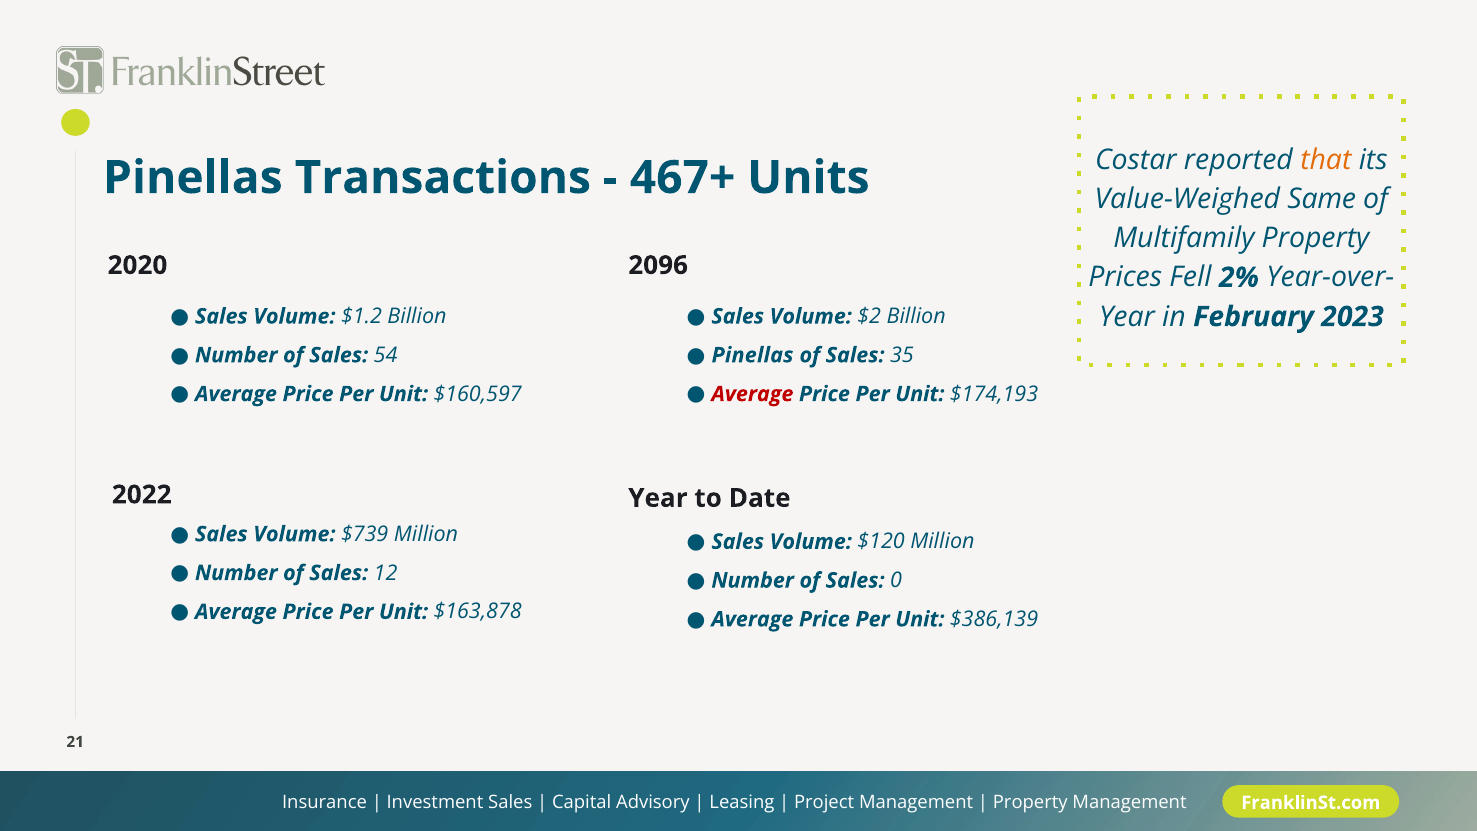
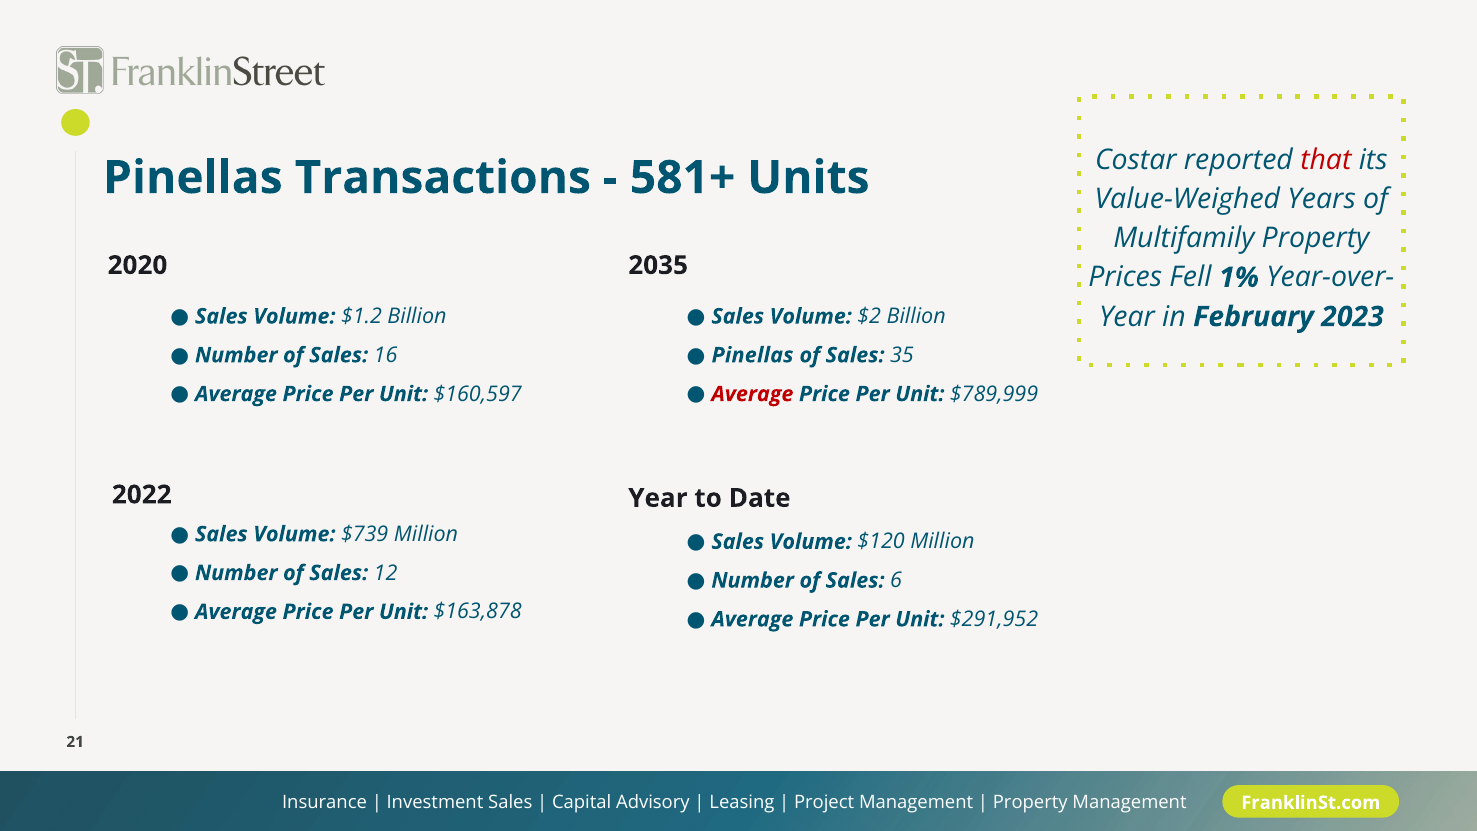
that colour: orange -> red
467+: 467+ -> 581+
Same: Same -> Years
2096: 2096 -> 2035
2%: 2% -> 1%
54: 54 -> 16
$174,193: $174,193 -> $789,999
0: 0 -> 6
$386,139: $386,139 -> $291,952
